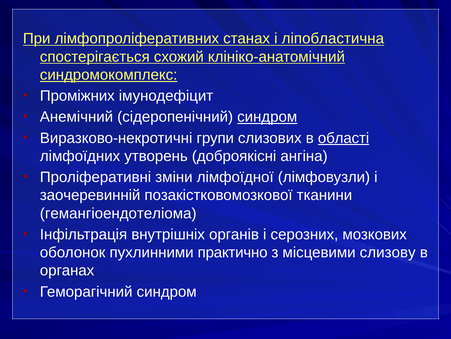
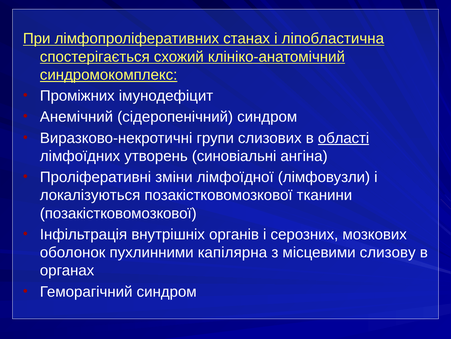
синдром at (267, 117) underline: present -> none
доброякісні: доброякісні -> синовіальні
заочеревинній: заочеревинній -> локалізуються
гемангіоендотеліома at (118, 213): гемангіоендотеліома -> позакістковомозкової
практично: практично -> капілярна
